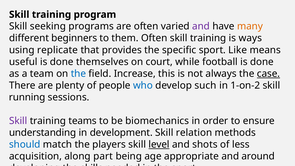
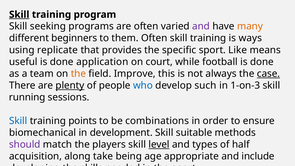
Skill at (19, 15) underline: none -> present
themselves: themselves -> application
the at (78, 74) colour: blue -> orange
Increase: Increase -> Improve
plenty underline: none -> present
1-on-2: 1-on-2 -> 1-on-3
Skill at (18, 121) colour: purple -> blue
teams: teams -> points
biomechanics: biomechanics -> combinations
understanding: understanding -> biomechanical
relation: relation -> suitable
should colour: blue -> purple
shots: shots -> types
less: less -> half
part: part -> take
around: around -> include
